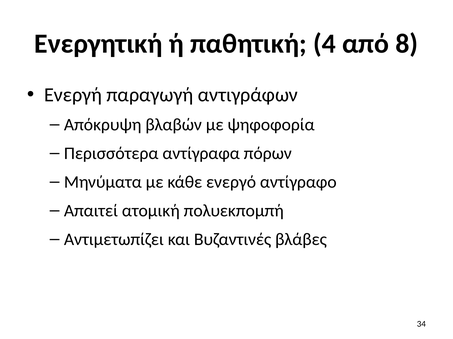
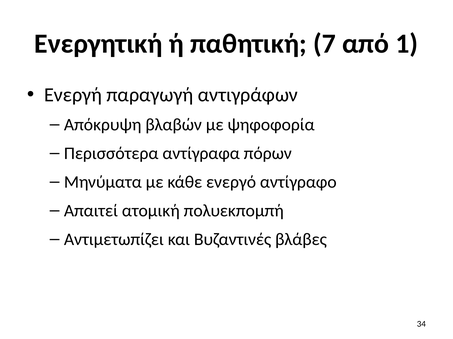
4: 4 -> 7
8: 8 -> 1
